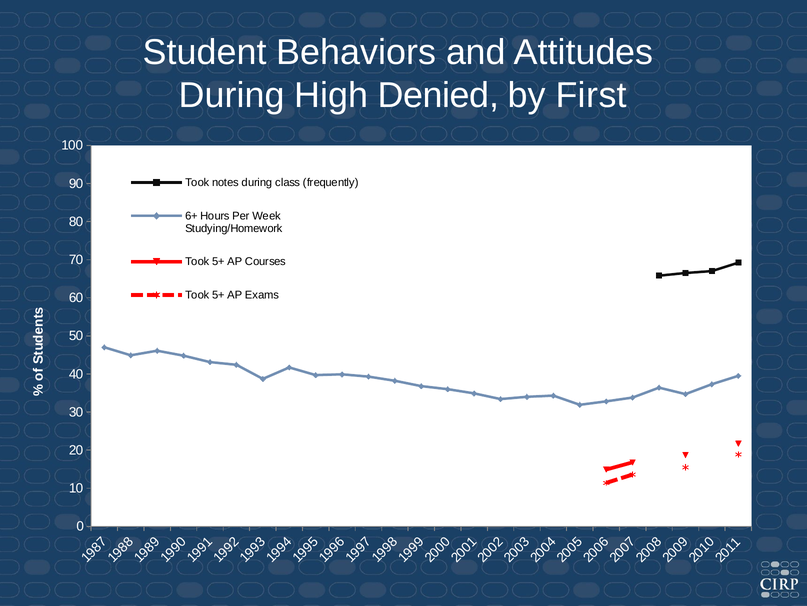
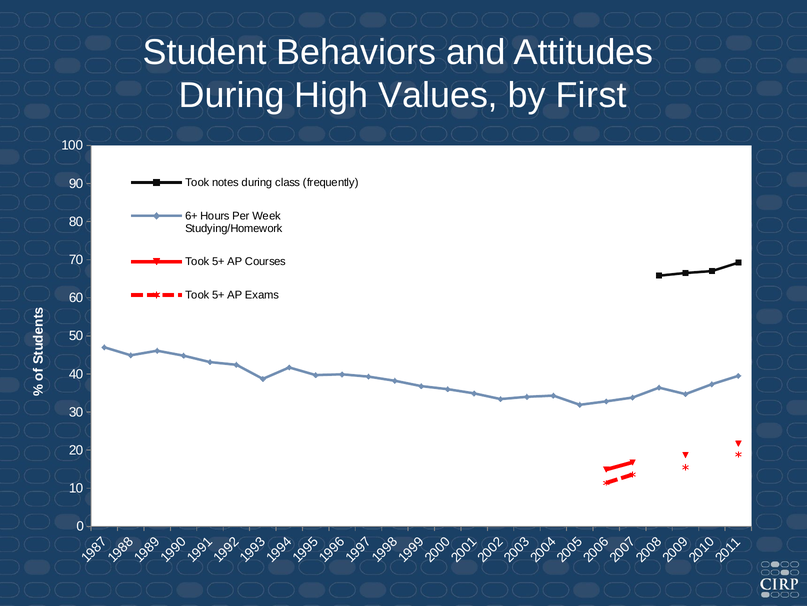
Denied: Denied -> Values
